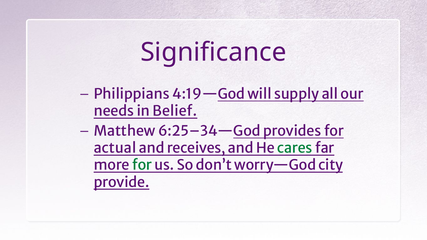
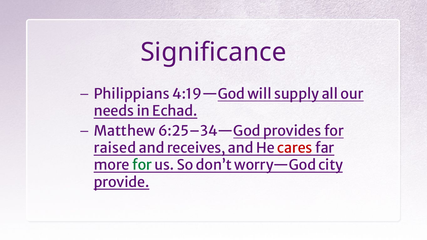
Belief: Belief -> Echad
actual: actual -> raised
cares colour: green -> red
